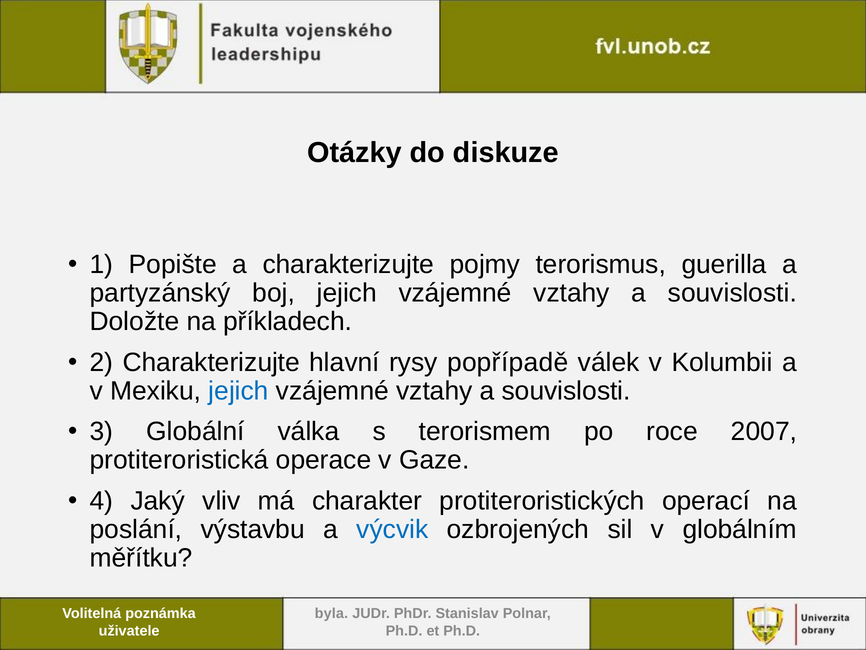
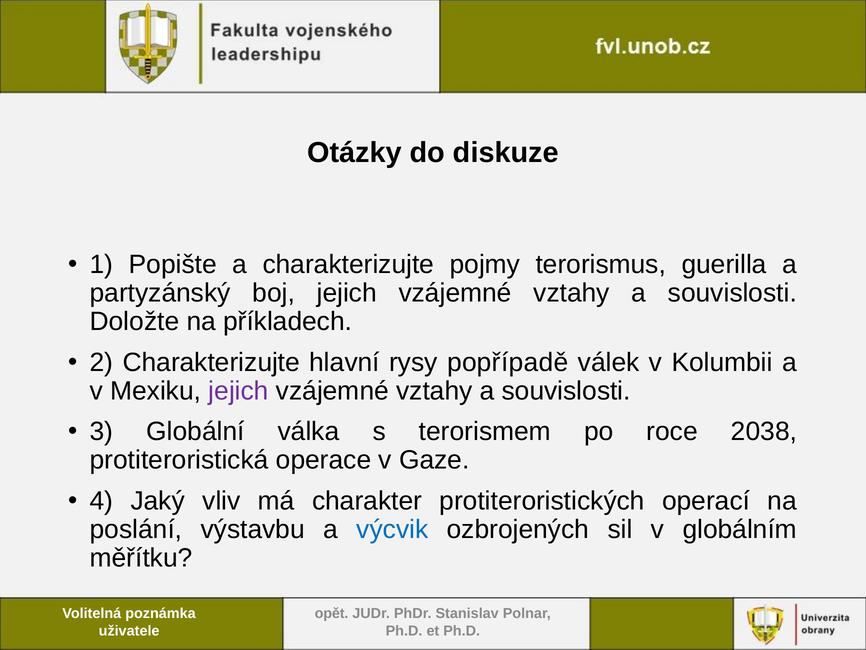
jejich at (239, 391) colour: blue -> purple
2007: 2007 -> 2038
byla: byla -> opět
